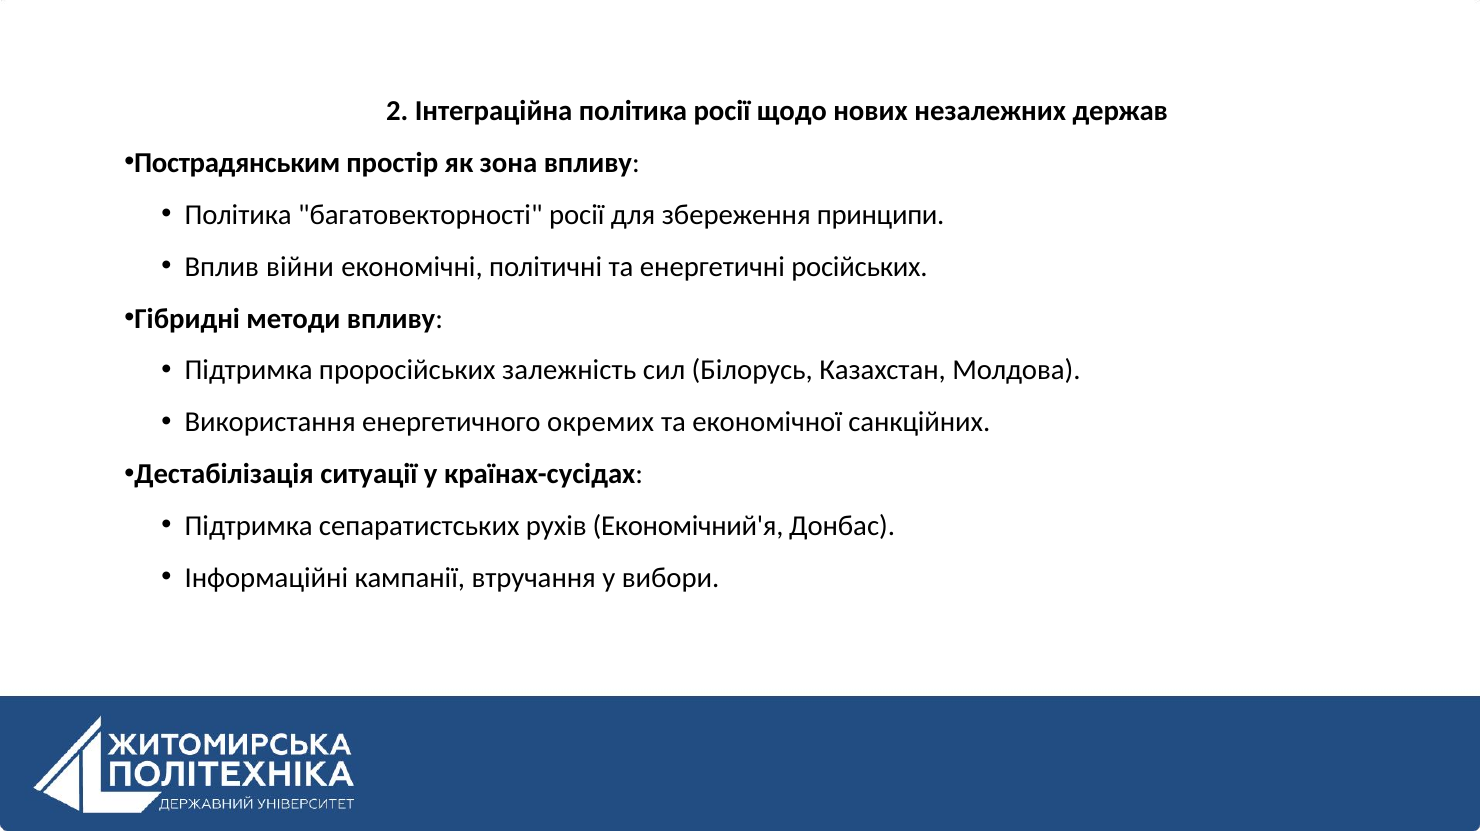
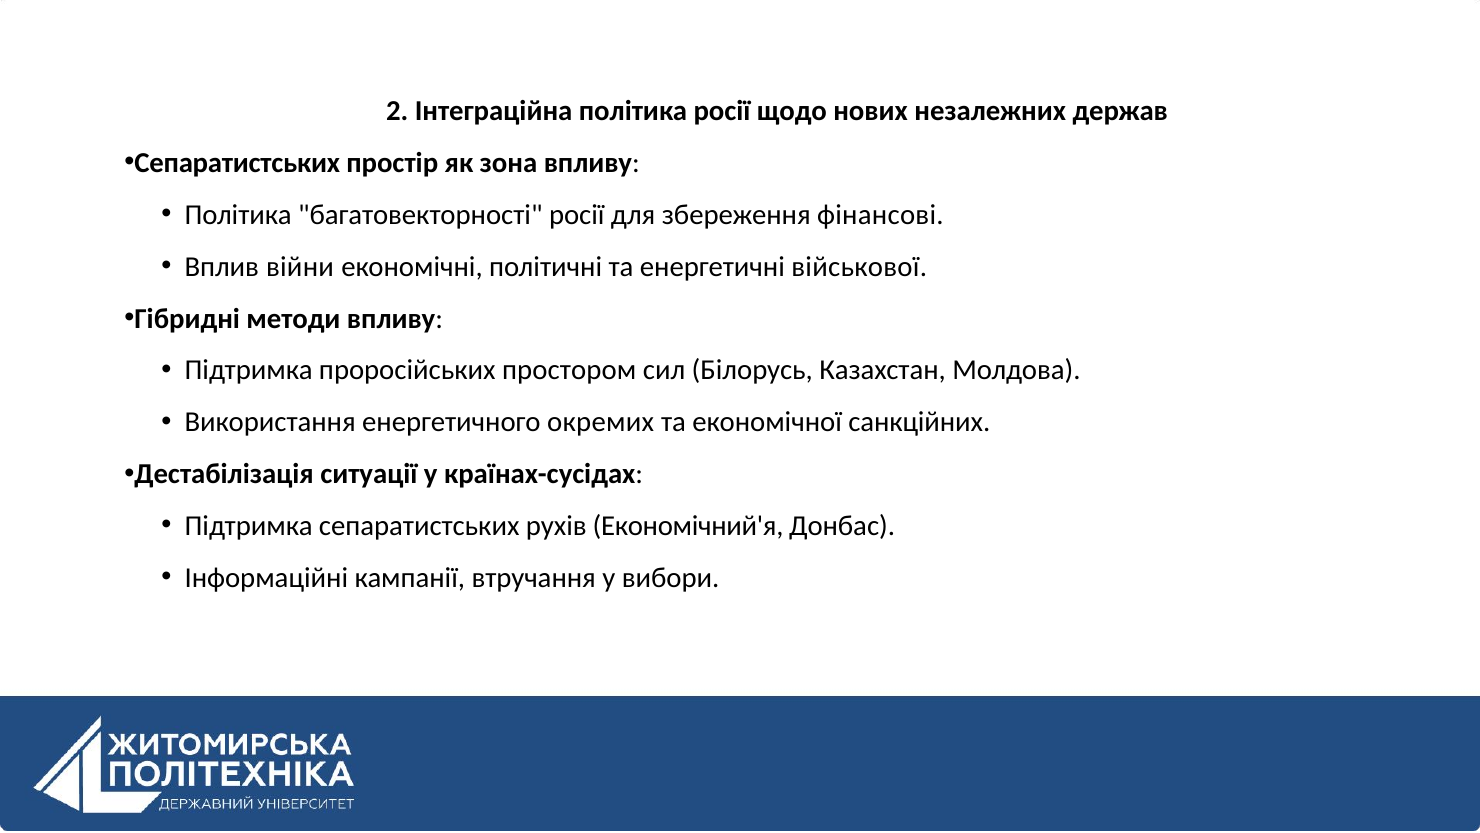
Пострадянським at (237, 163): Пострадянським -> Сепаратистських
принципи: принципи -> фінансові
російських: російських -> військової
залежність: залежність -> простором
